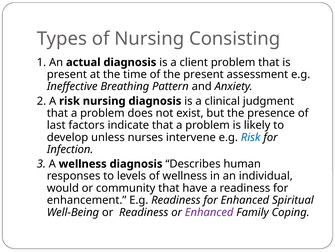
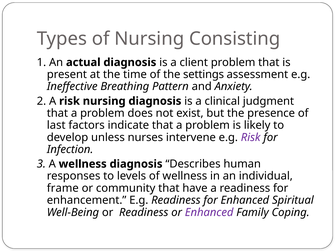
the present: present -> settings
Risk at (251, 137) colour: blue -> purple
would: would -> frame
